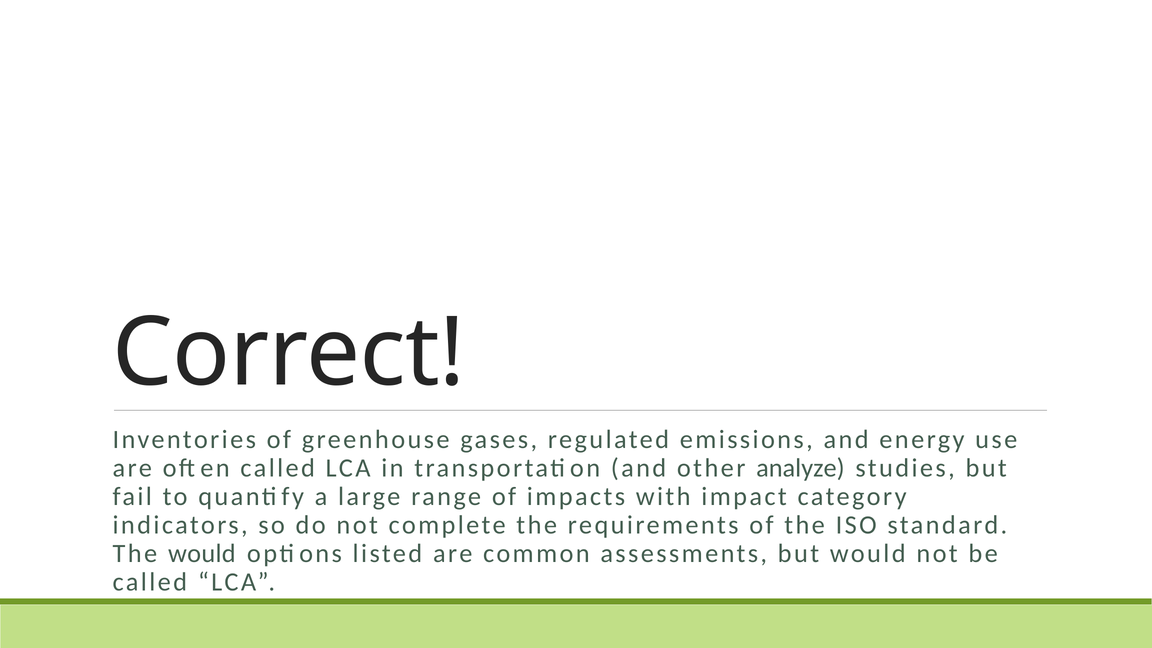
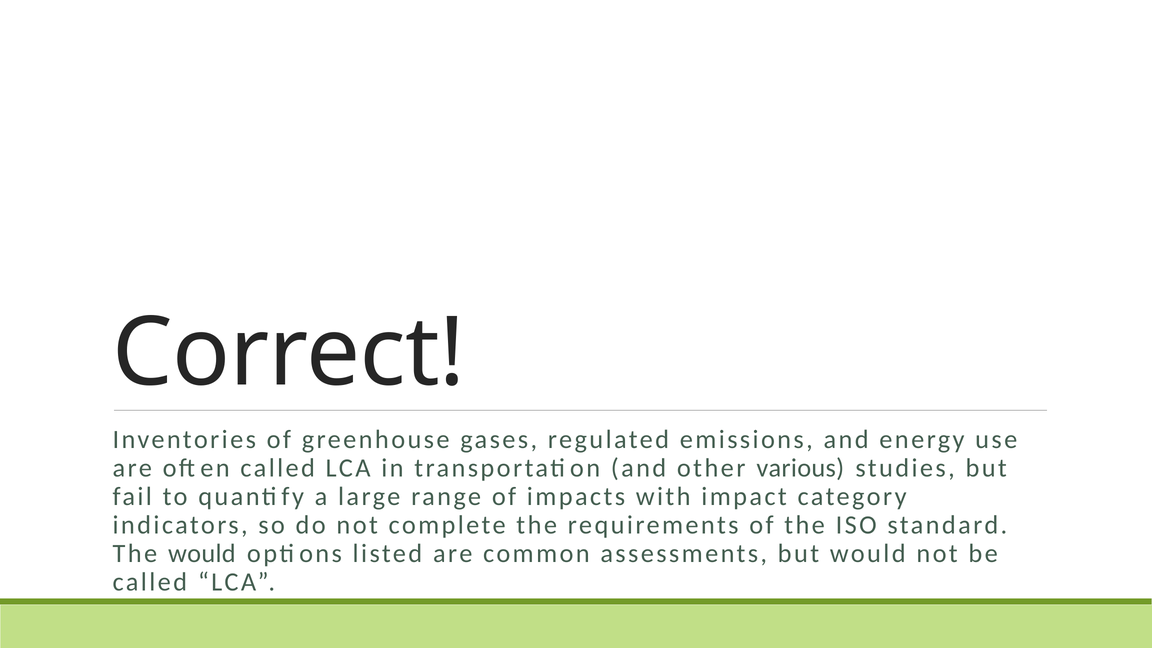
analyze: analyze -> various
